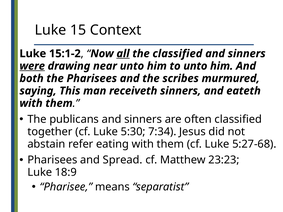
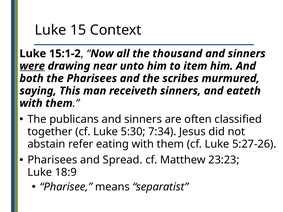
all underline: present -> none
the classified: classified -> thousand
to unto: unto -> item
5:27-68: 5:27-68 -> 5:27-26
